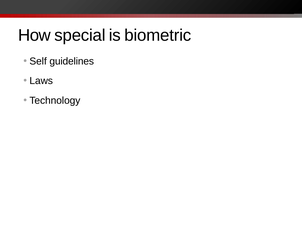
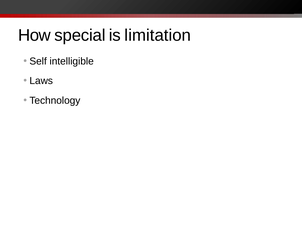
biometric: biometric -> limitation
guidelines: guidelines -> intelligible
